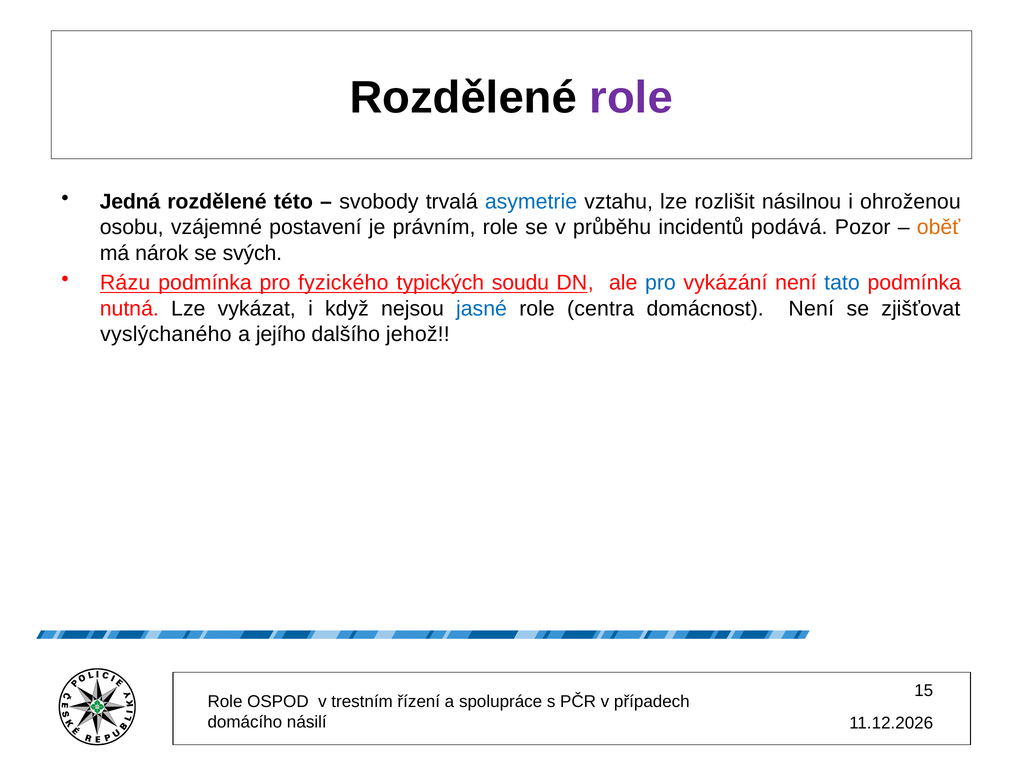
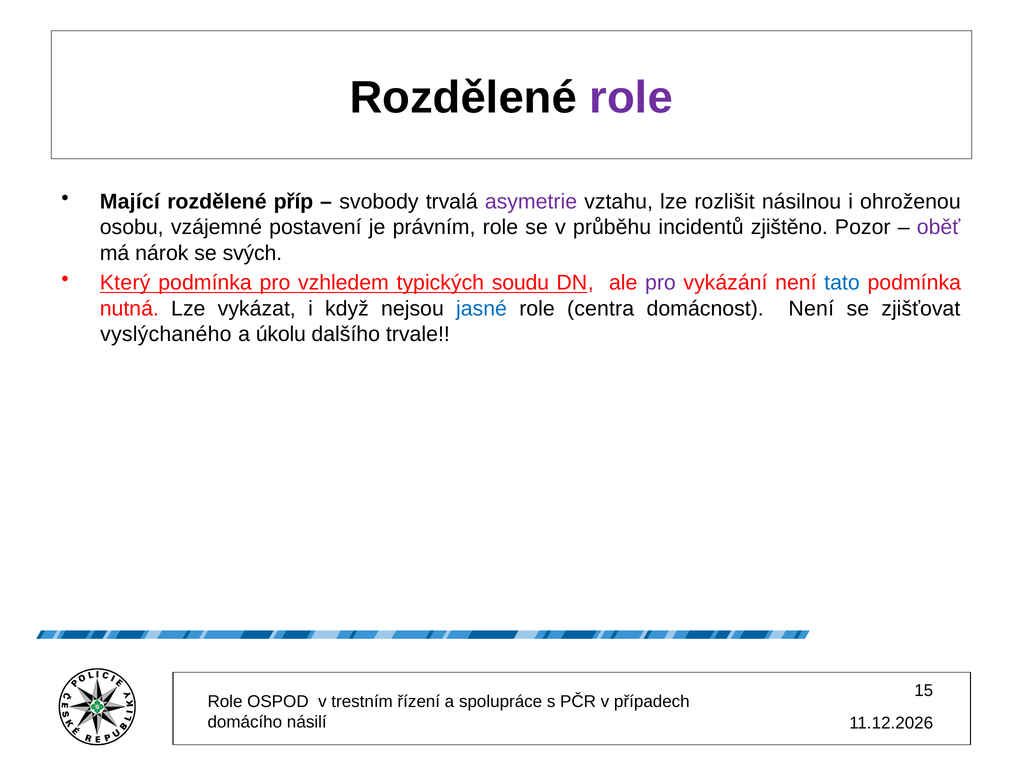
Jedná: Jedná -> Mající
této: této -> příp
asymetrie colour: blue -> purple
podává: podává -> zjištěno
oběť colour: orange -> purple
Rázu: Rázu -> Který
fyzického: fyzického -> vzhledem
pro at (660, 283) colour: blue -> purple
jejího: jejího -> úkolu
jehož: jehož -> trvale
